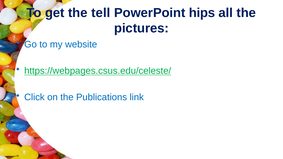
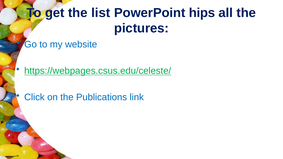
tell: tell -> list
